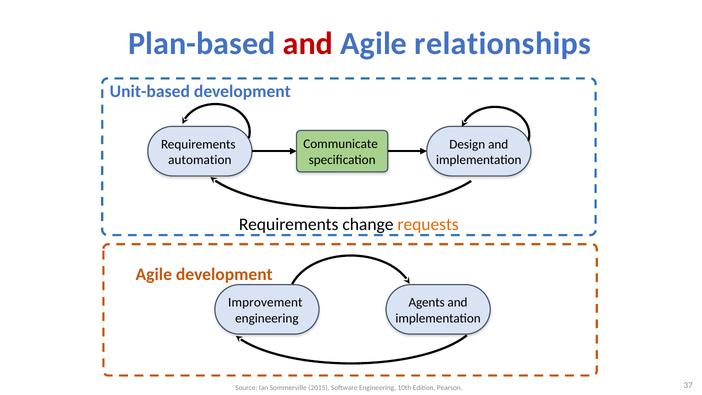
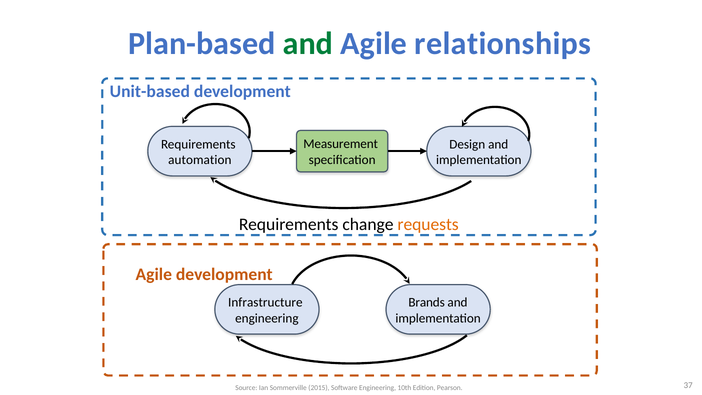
and at (308, 43) colour: red -> green
Communicate: Communicate -> Measurement
Improvement: Improvement -> Infrastructure
Agents: Agents -> Brands
